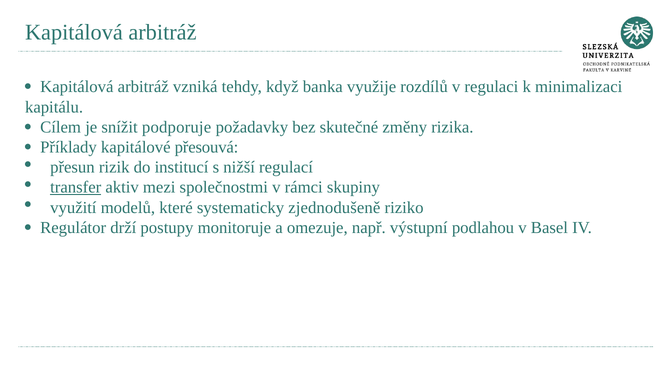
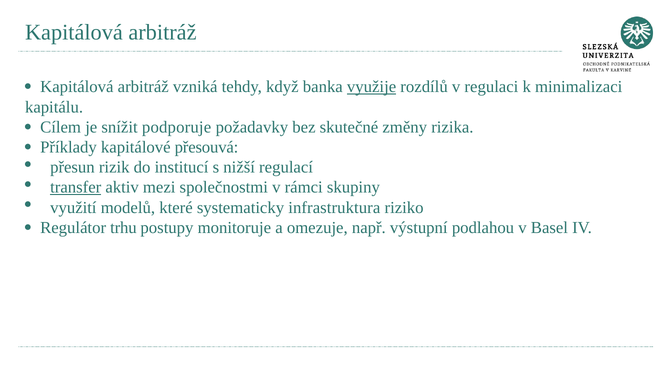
využije underline: none -> present
zjednodušeně: zjednodušeně -> infrastruktura
drží: drží -> trhu
